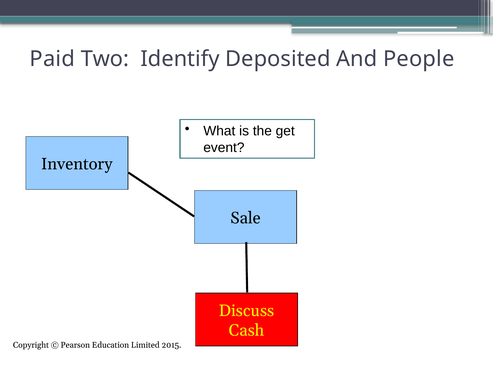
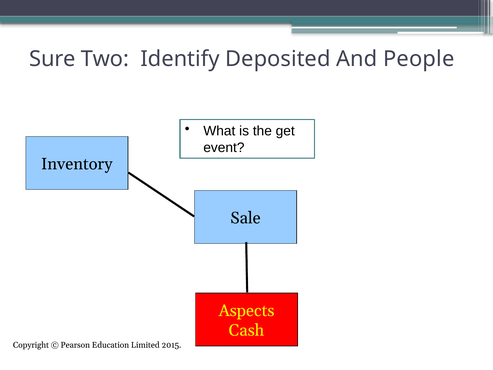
Paid: Paid -> Sure
Discuss: Discuss -> Aspects
